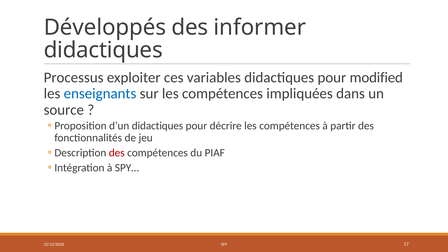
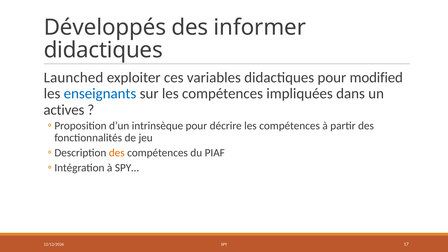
Processus: Processus -> Launched
source: source -> actives
d’un didactiques: didactiques -> intrinsèque
des at (117, 153) colour: red -> orange
